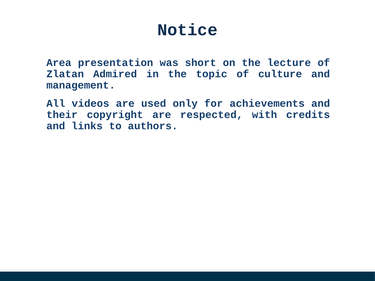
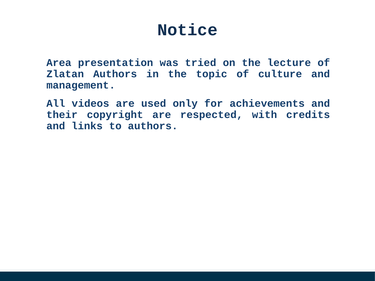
short: short -> tried
Zlatan Admired: Admired -> Authors
